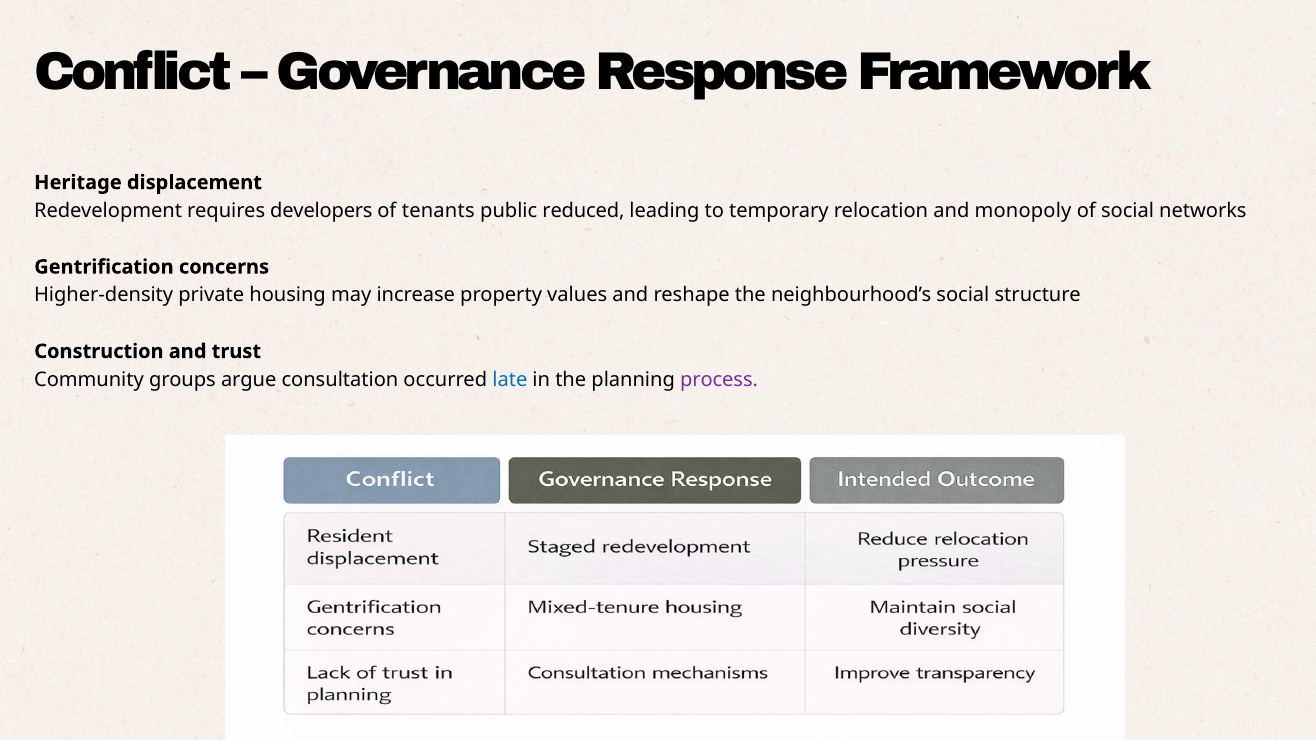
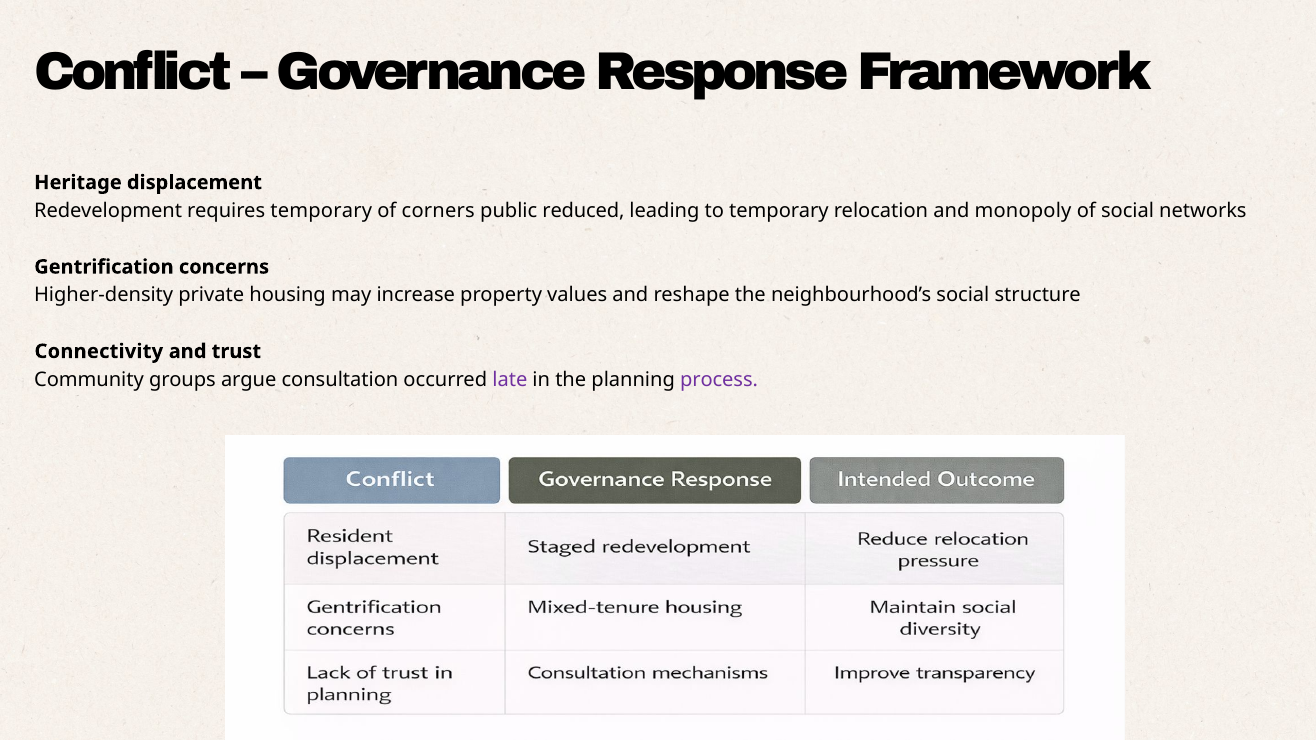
requires developers: developers -> temporary
tenants: tenants -> corners
Construction: Construction -> Connectivity
late colour: blue -> purple
